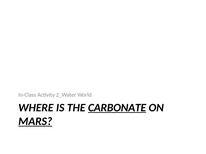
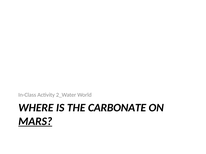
CARBONATE underline: present -> none
